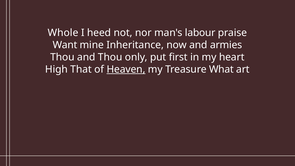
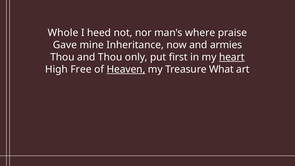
labour: labour -> where
Want: Want -> Gave
heart underline: none -> present
That: That -> Free
